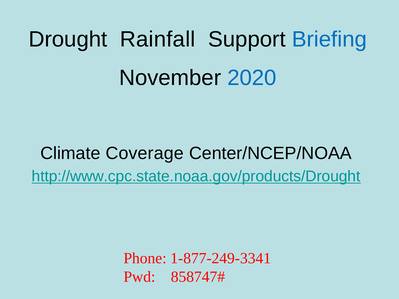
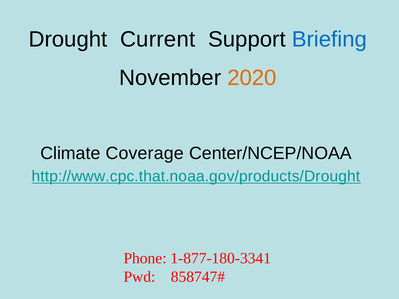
Rainfall: Rainfall -> Current
2020 colour: blue -> orange
http://www.cpc.state.noaa.gov/products/Drought: http://www.cpc.state.noaa.gov/products/Drought -> http://www.cpc.that.noaa.gov/products/Drought
1-877-249-3341: 1-877-249-3341 -> 1-877-180-3341
